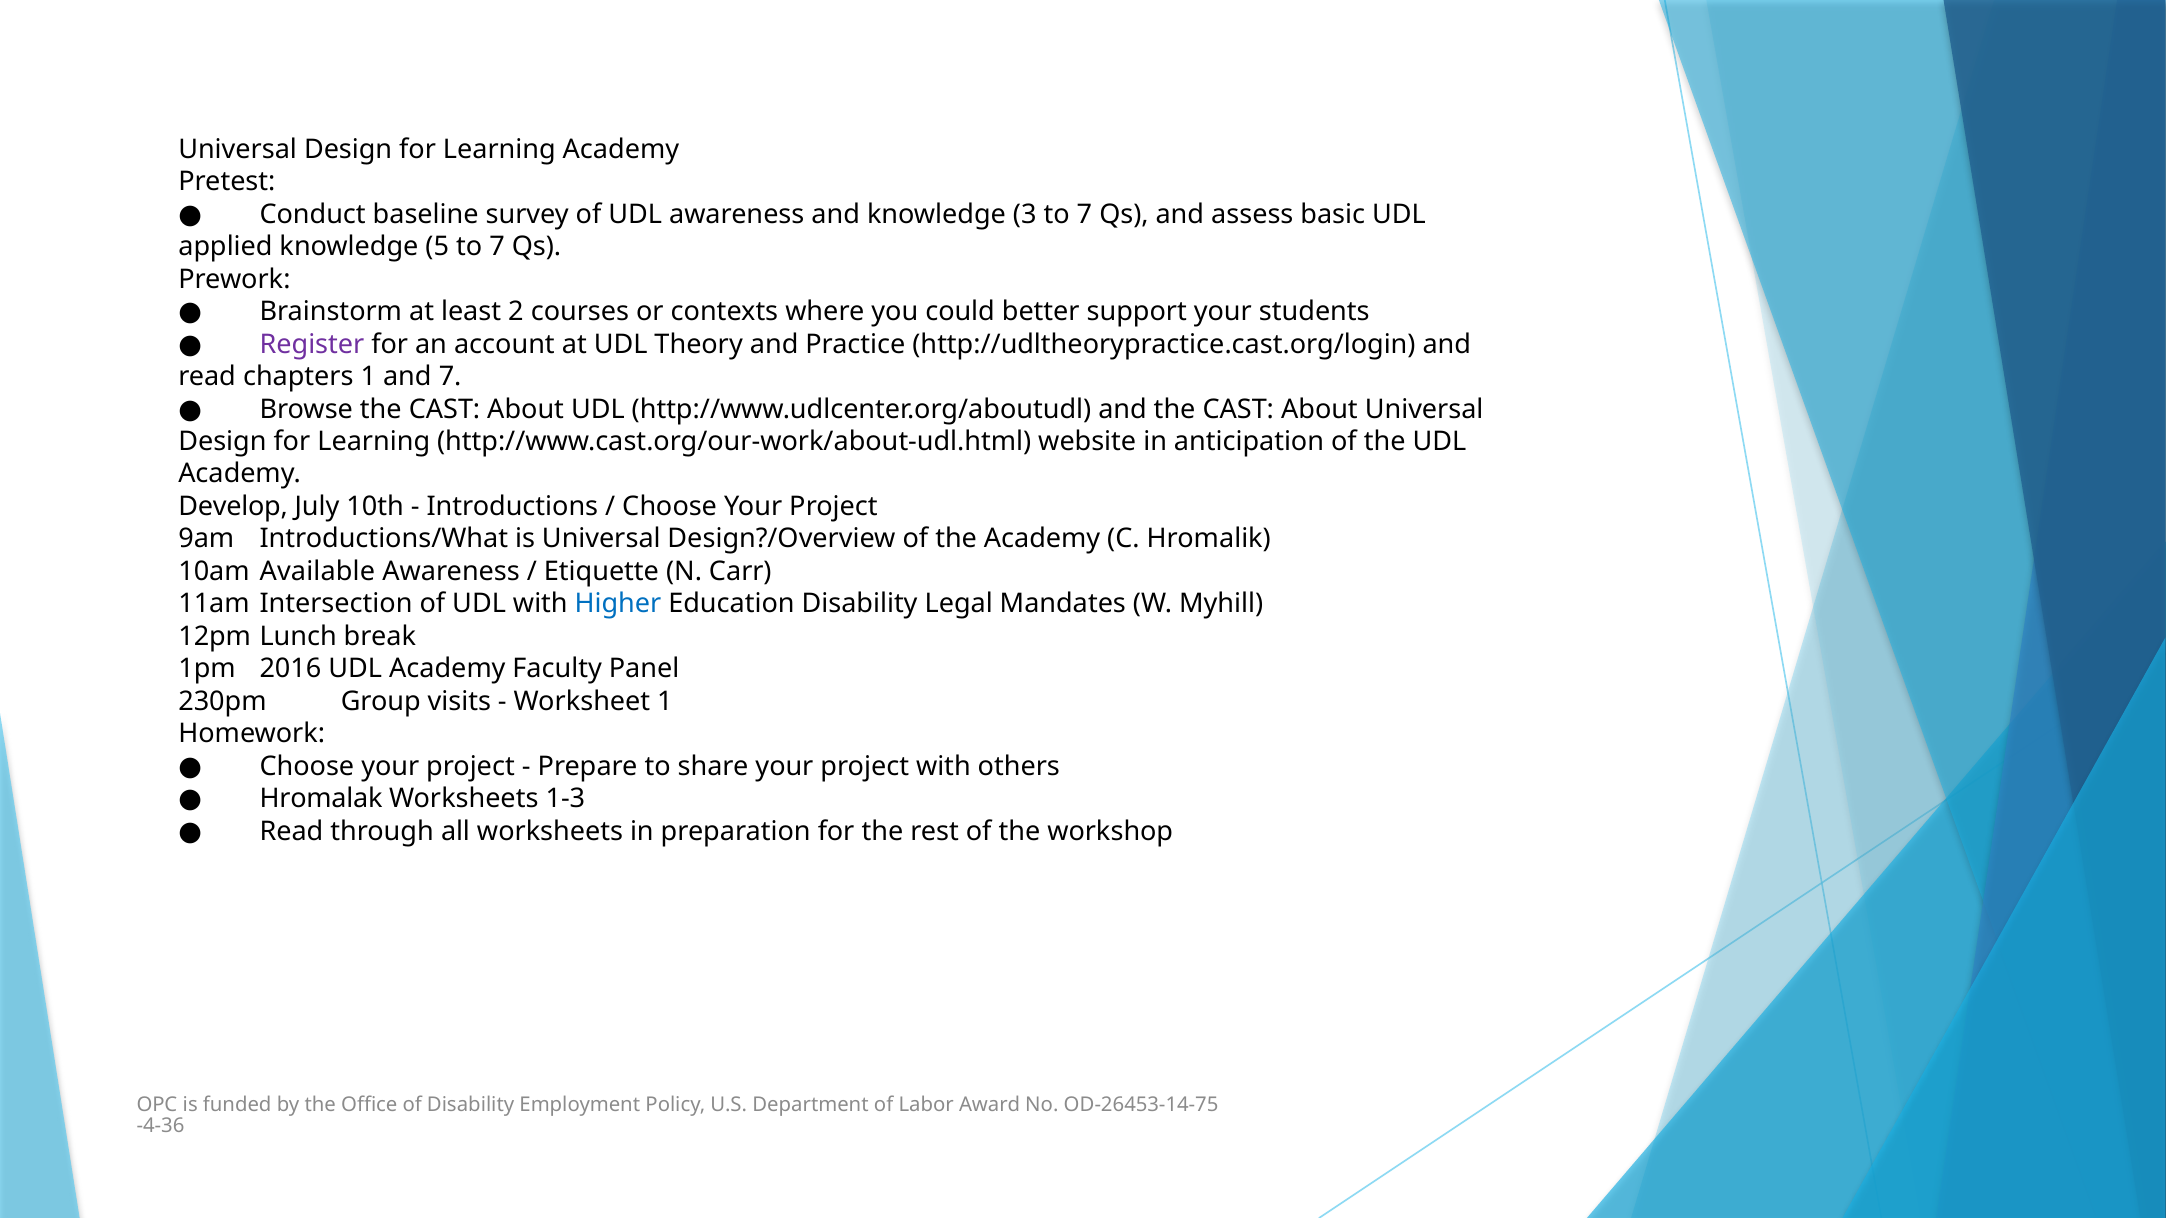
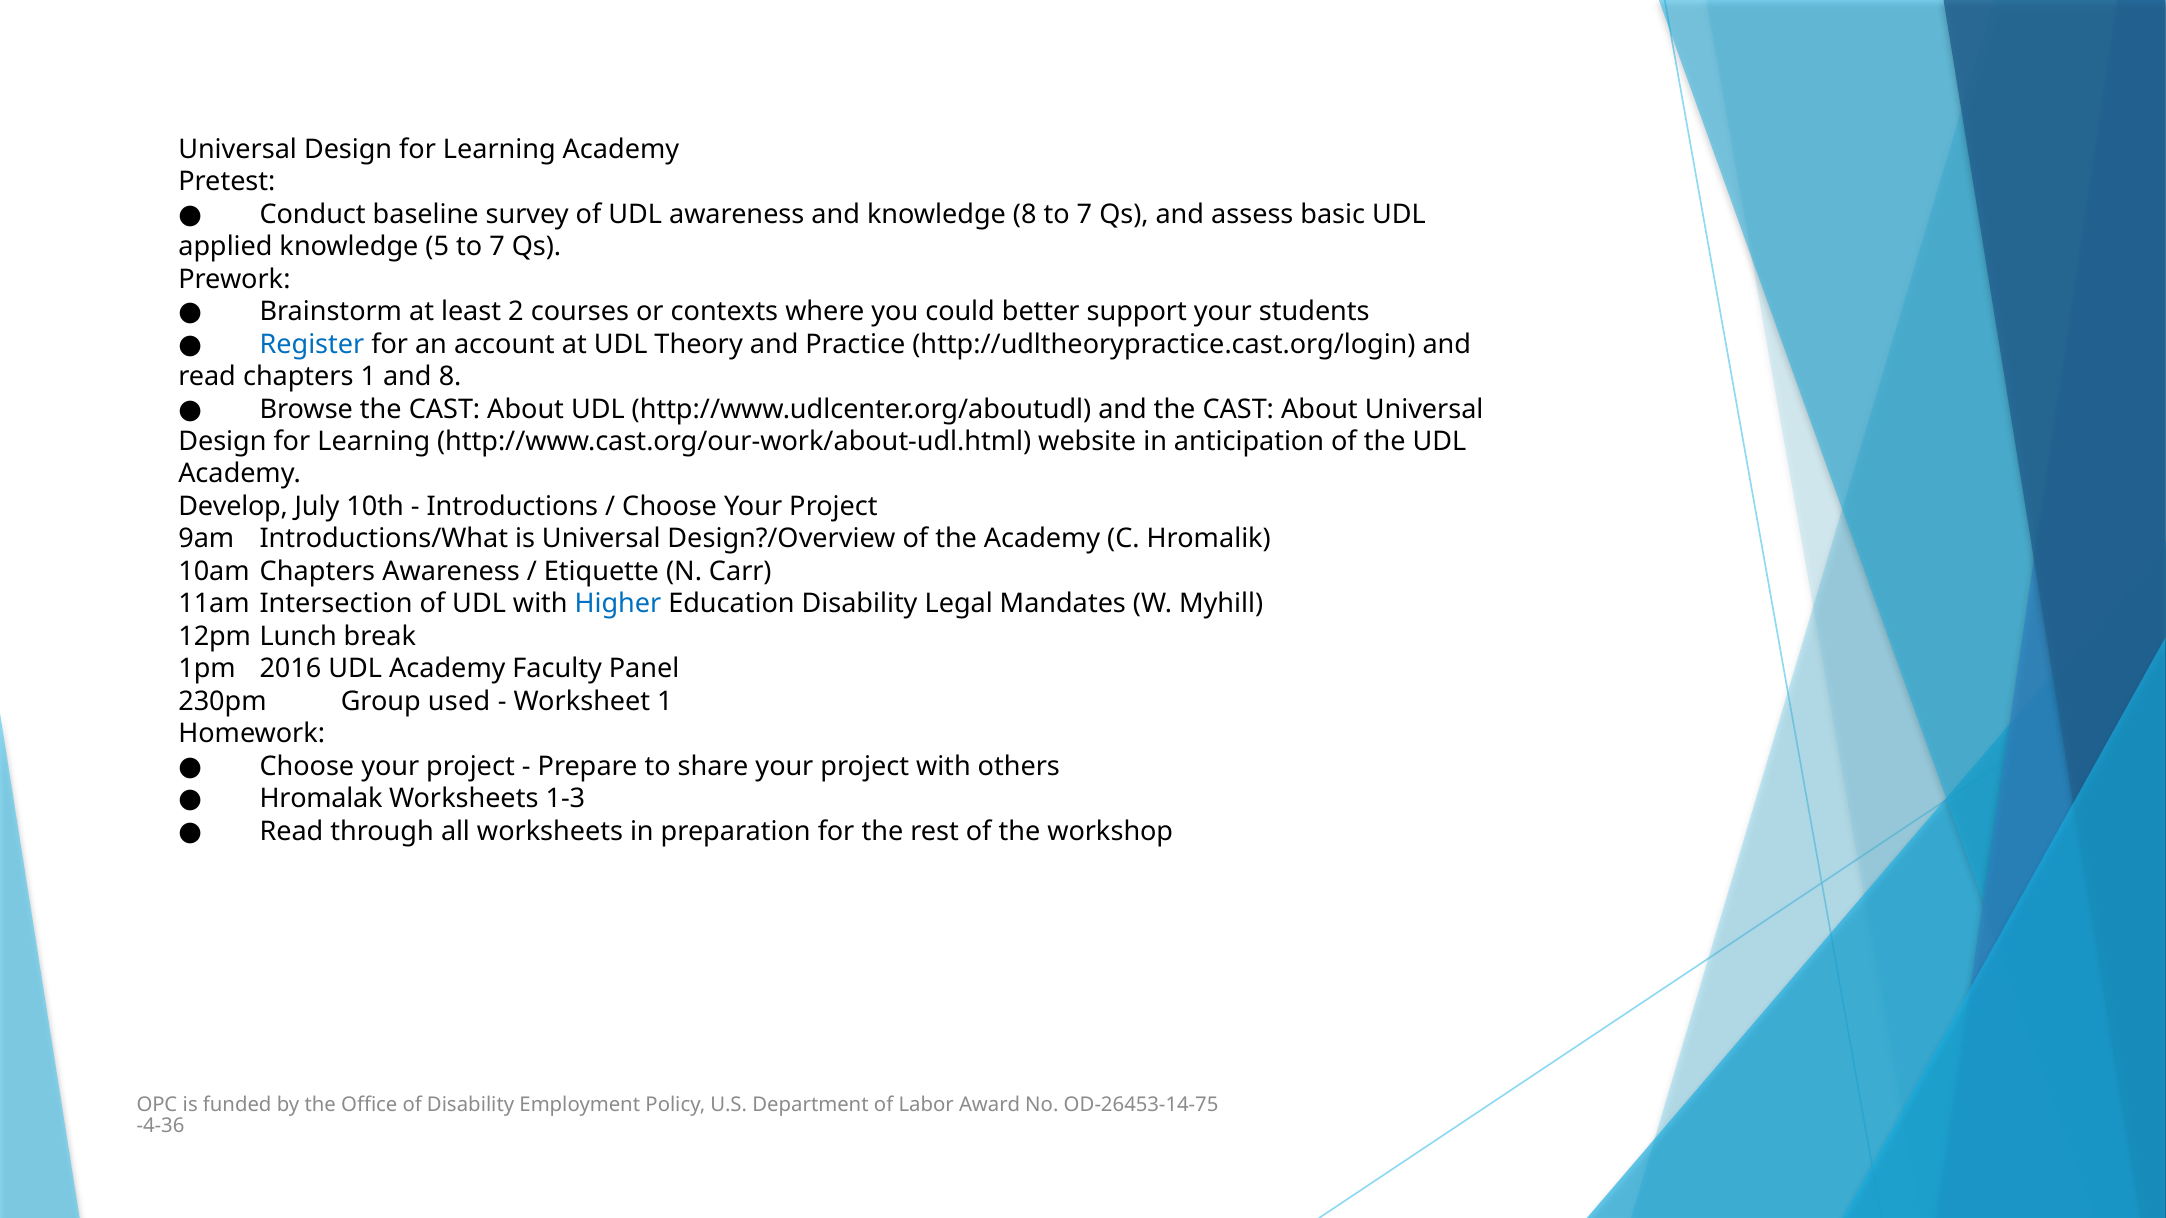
knowledge 3: 3 -> 8
Register colour: purple -> blue
and 7: 7 -> 8
10am Available: Available -> Chapters
visits: visits -> used
